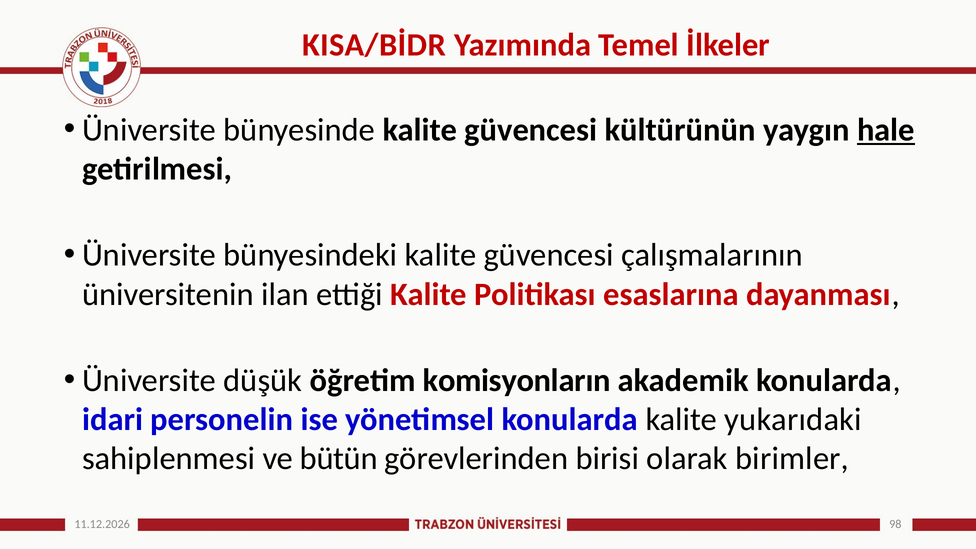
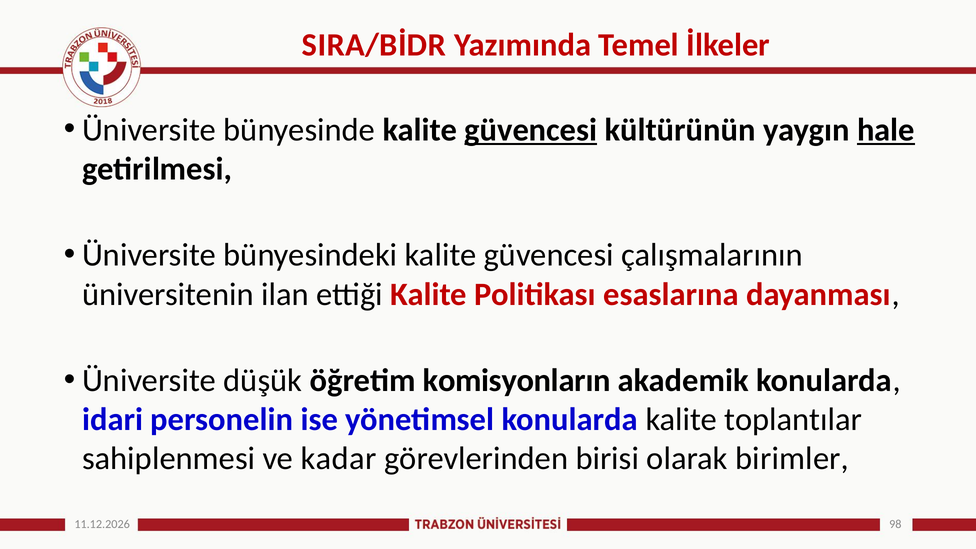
KISA/BİDR: KISA/BİDR -> SIRA/BİDR
güvencesi at (531, 130) underline: none -> present
yukarıdaki: yukarıdaki -> toplantılar
bütün: bütün -> kadar
